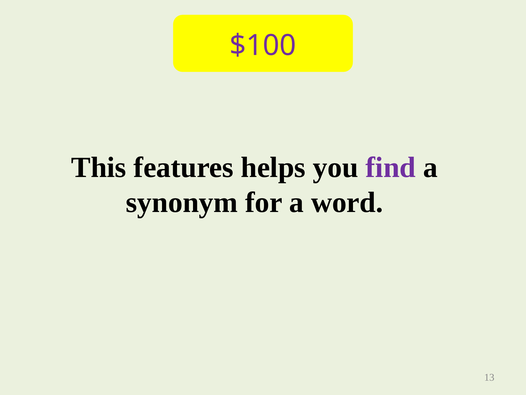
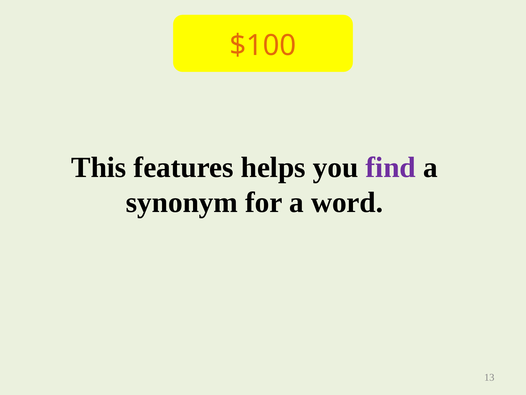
$100 colour: purple -> orange
